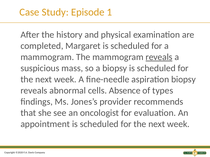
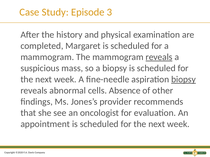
1: 1 -> 3
biopsy at (184, 80) underline: none -> present
types: types -> other
